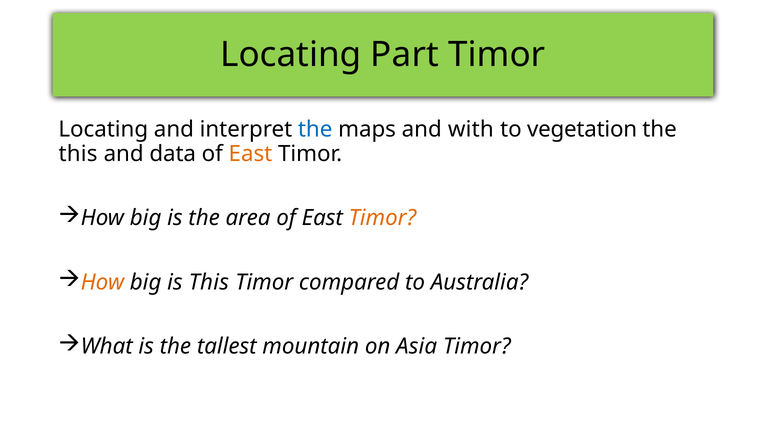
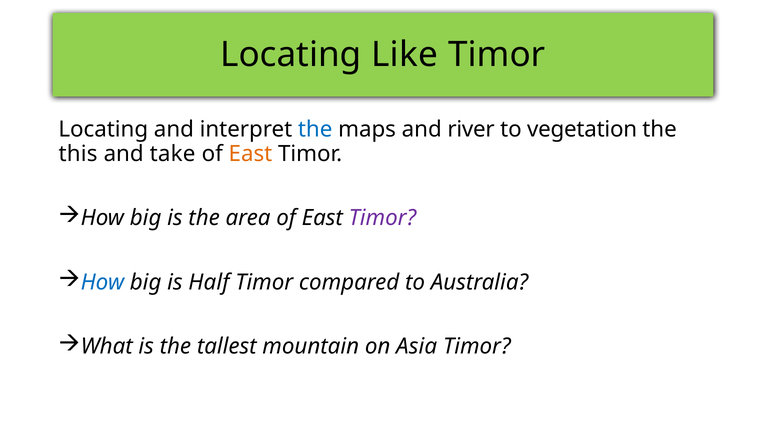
Part: Part -> Like
with: with -> river
data: data -> take
Timor at (382, 218) colour: orange -> purple
How at (102, 282) colour: orange -> blue
is This: This -> Half
